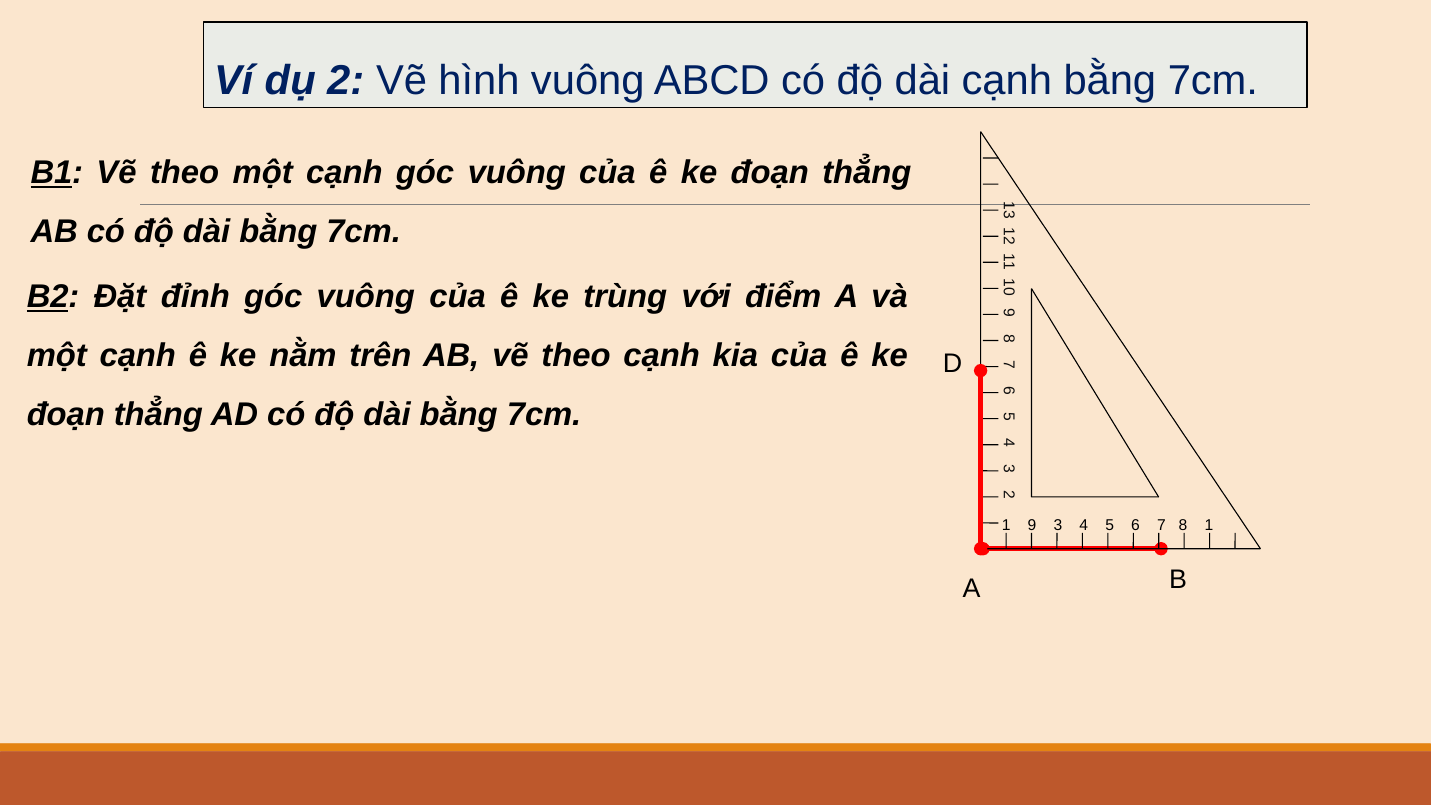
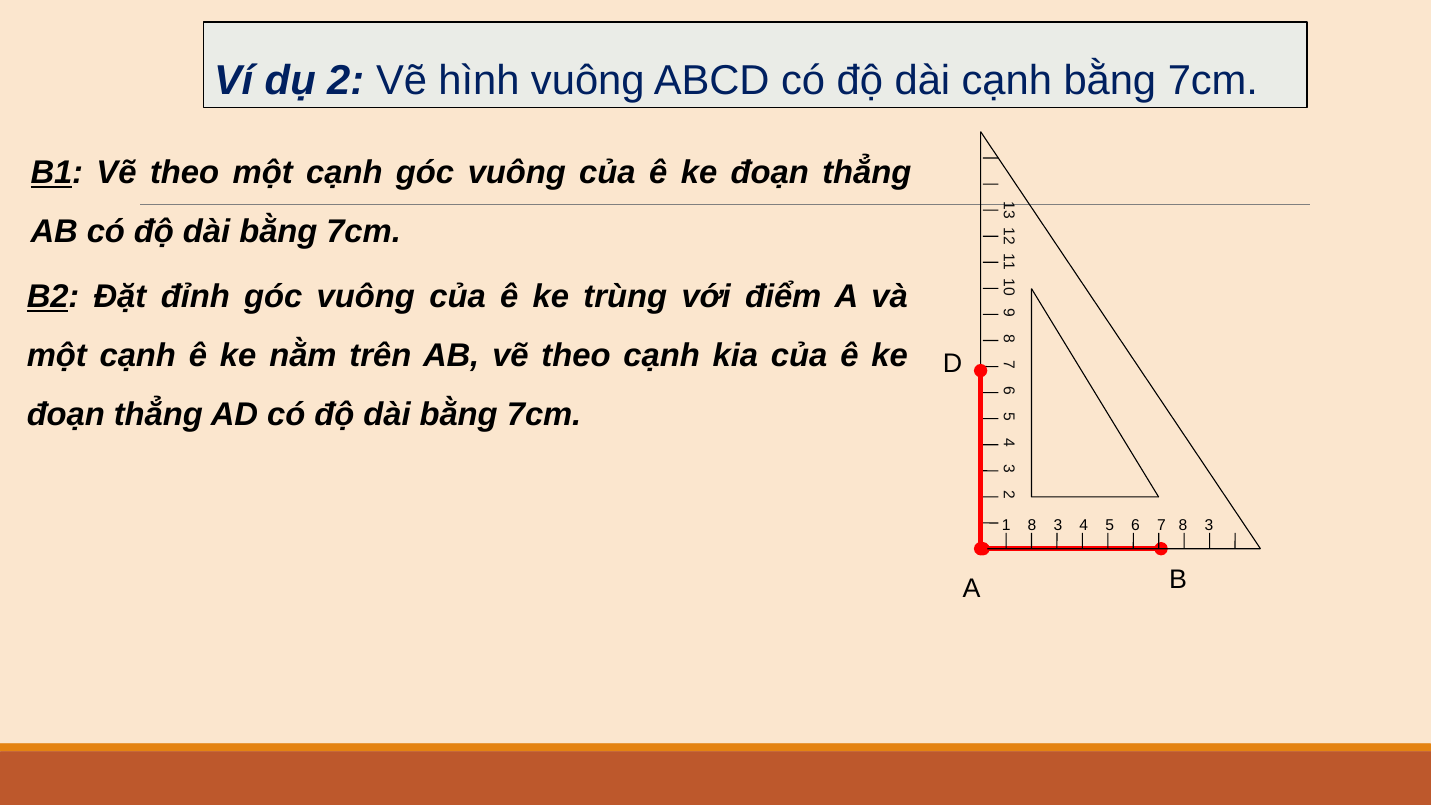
1 9: 9 -> 8
7 8 1: 1 -> 3
